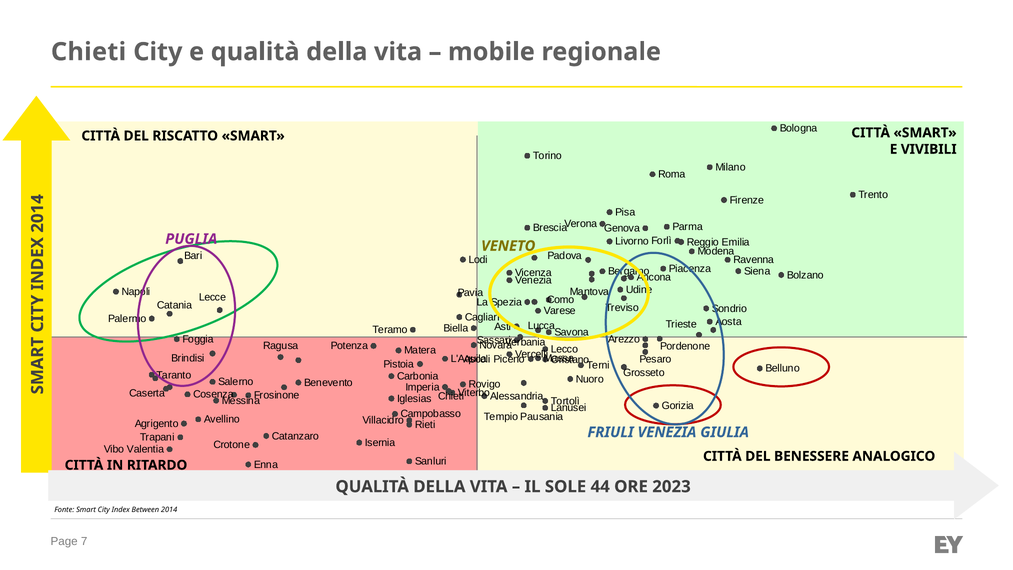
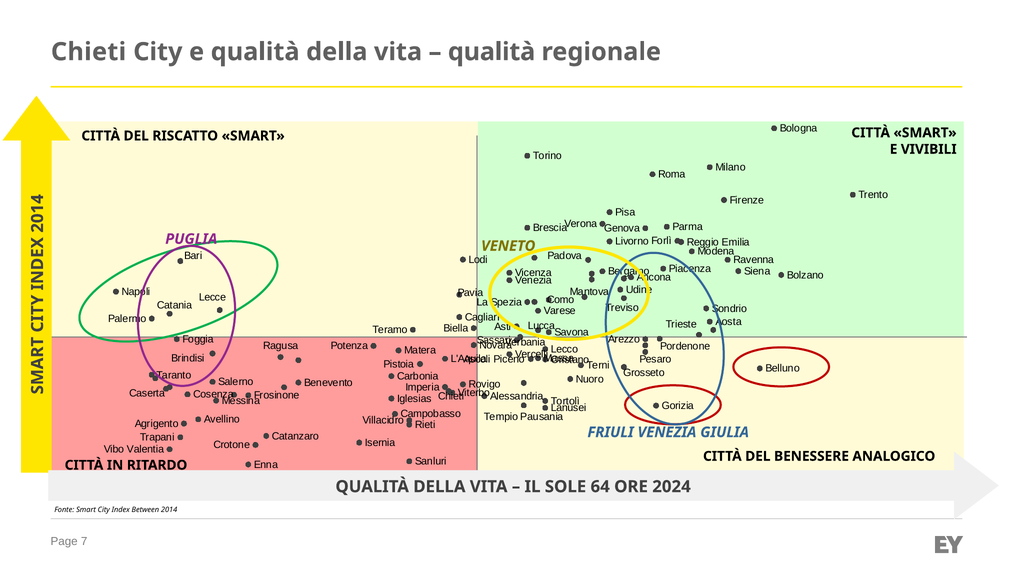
mobile at (491, 52): mobile -> qualità
44: 44 -> 64
2023: 2023 -> 2024
